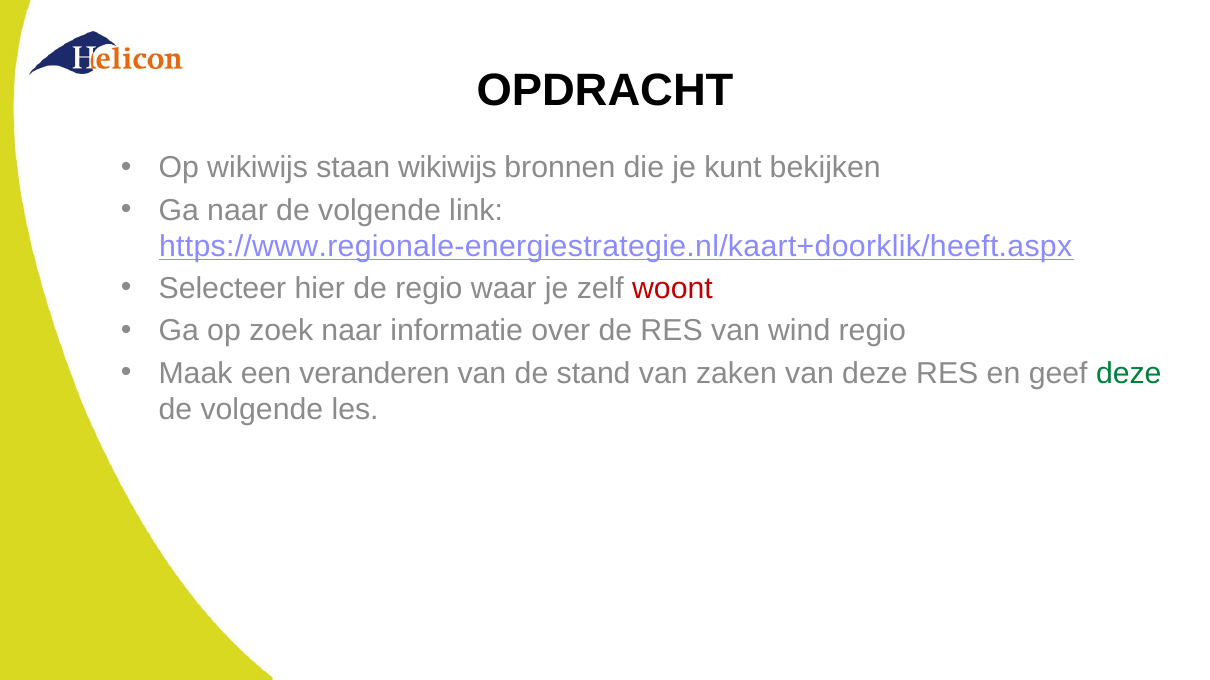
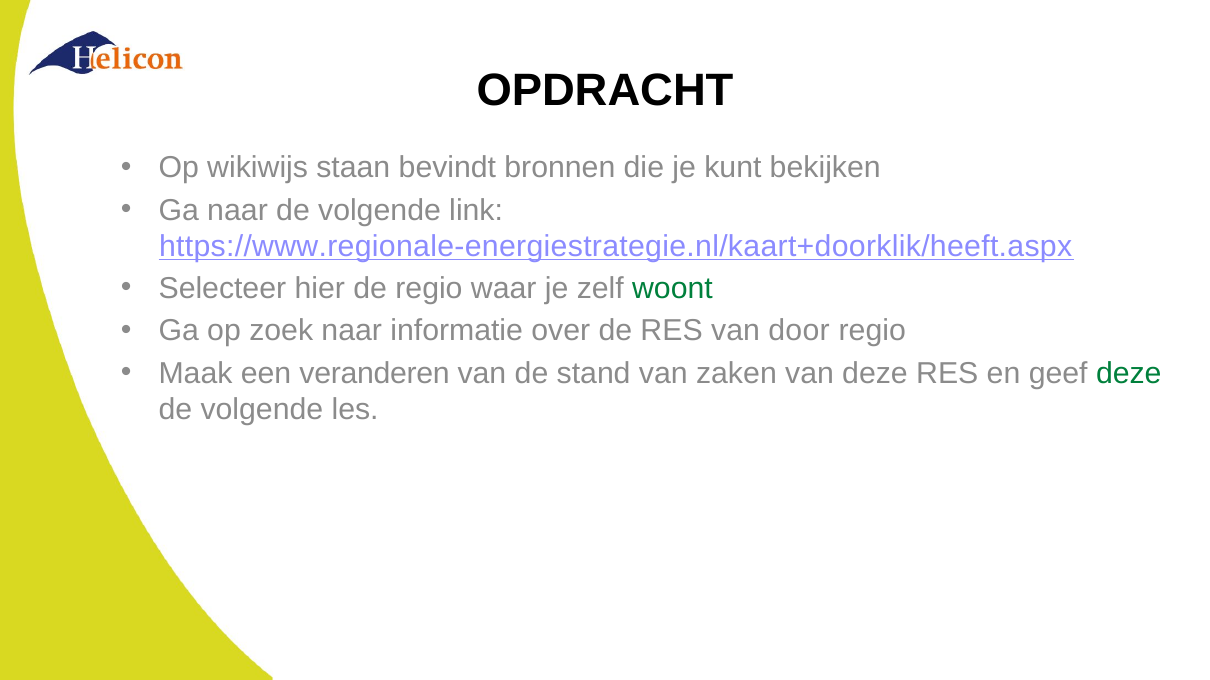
staan wikiwijs: wikiwijs -> bevindt
woont colour: red -> green
wind: wind -> door
